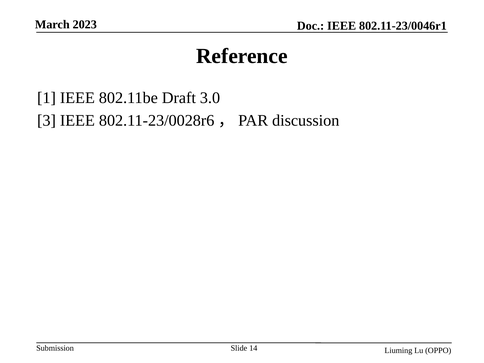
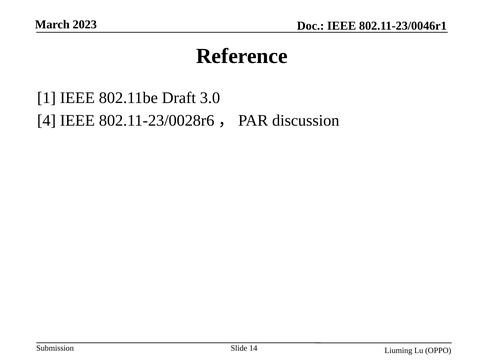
3: 3 -> 4
